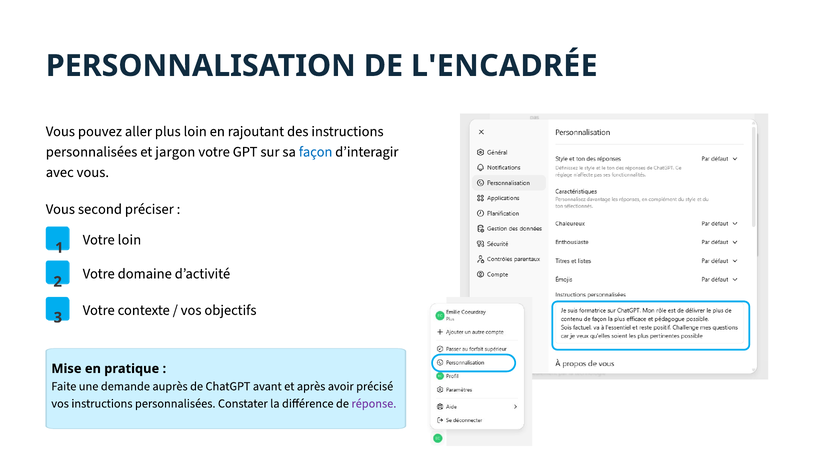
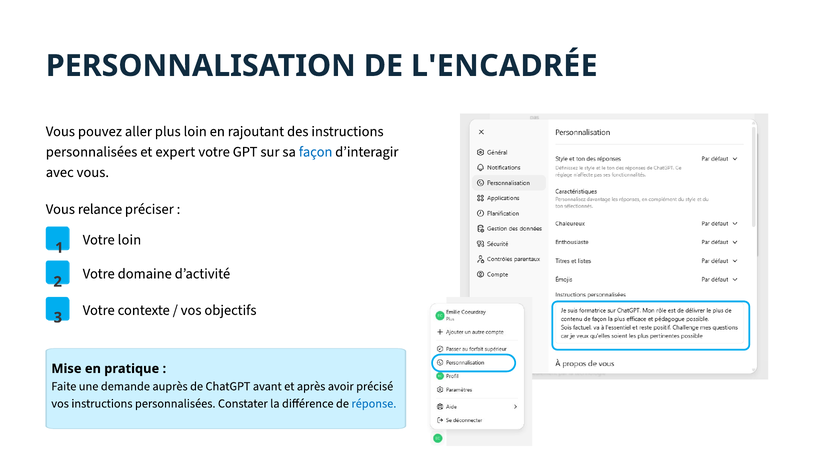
jargon: jargon -> expert
second: second -> relance
réponse colour: purple -> blue
